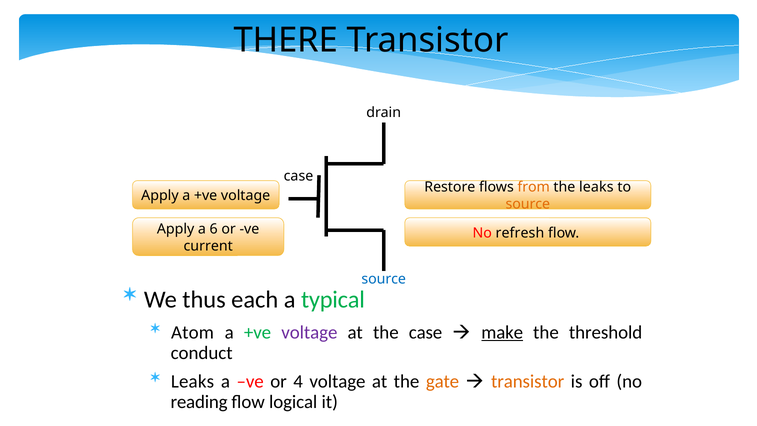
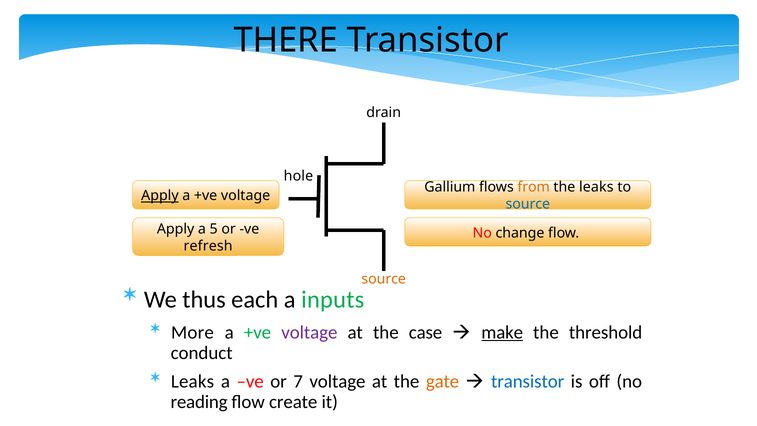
case at (298, 176): case -> hole
Restore: Restore -> Gallium
Apply at (160, 196) underline: none -> present
source at (528, 204) colour: orange -> blue
6: 6 -> 5
refresh: refresh -> change
current: current -> refresh
source at (384, 279) colour: blue -> orange
typical: typical -> inputs
Atom: Atom -> More
4: 4 -> 7
transistor at (528, 381) colour: orange -> blue
logical: logical -> create
